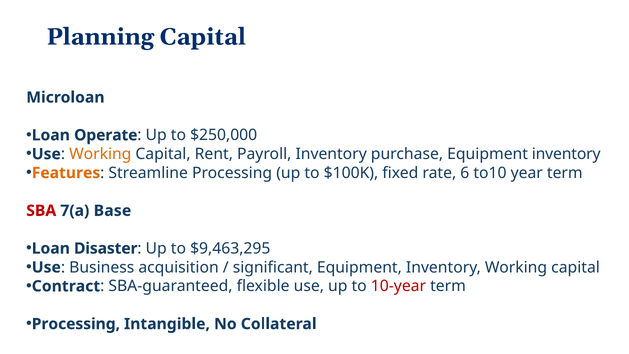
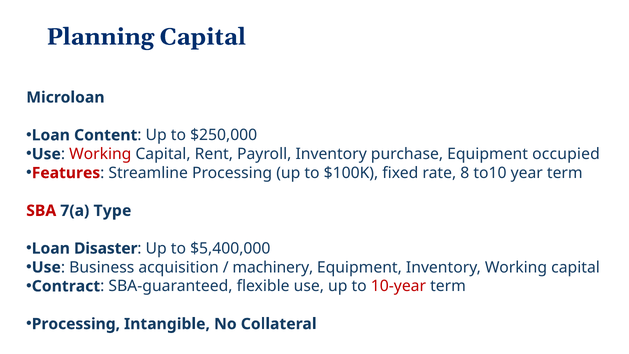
Operate: Operate -> Content
Working at (100, 154) colour: orange -> red
purchase Equipment inventory: inventory -> occupied
Features colour: orange -> red
6: 6 -> 8
Base: Base -> Type
$9,463,295: $9,463,295 -> $5,400,000
significant: significant -> machinery
